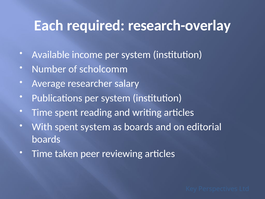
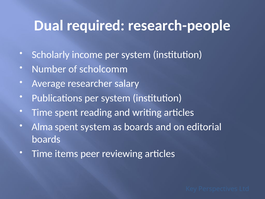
Each: Each -> Dual
research-overlay: research-overlay -> research-people
Available: Available -> Scholarly
With: With -> Alma
taken: taken -> items
